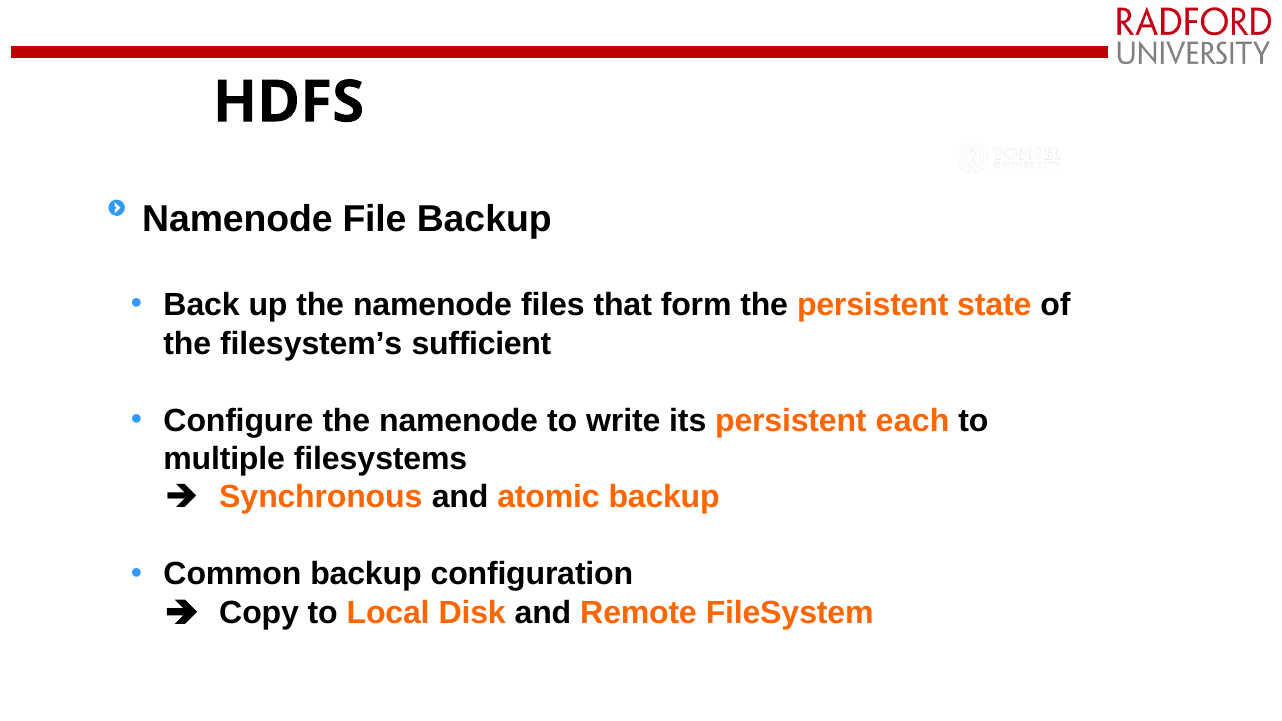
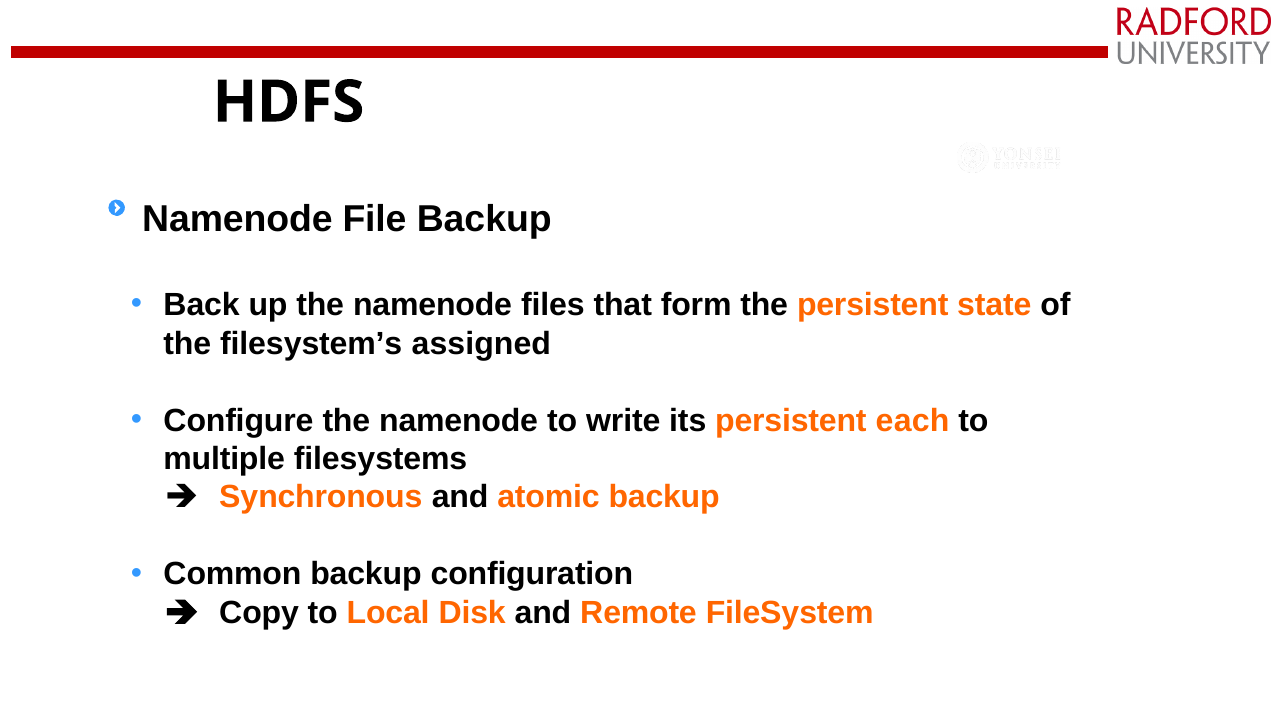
sufficient: sufficient -> assigned
